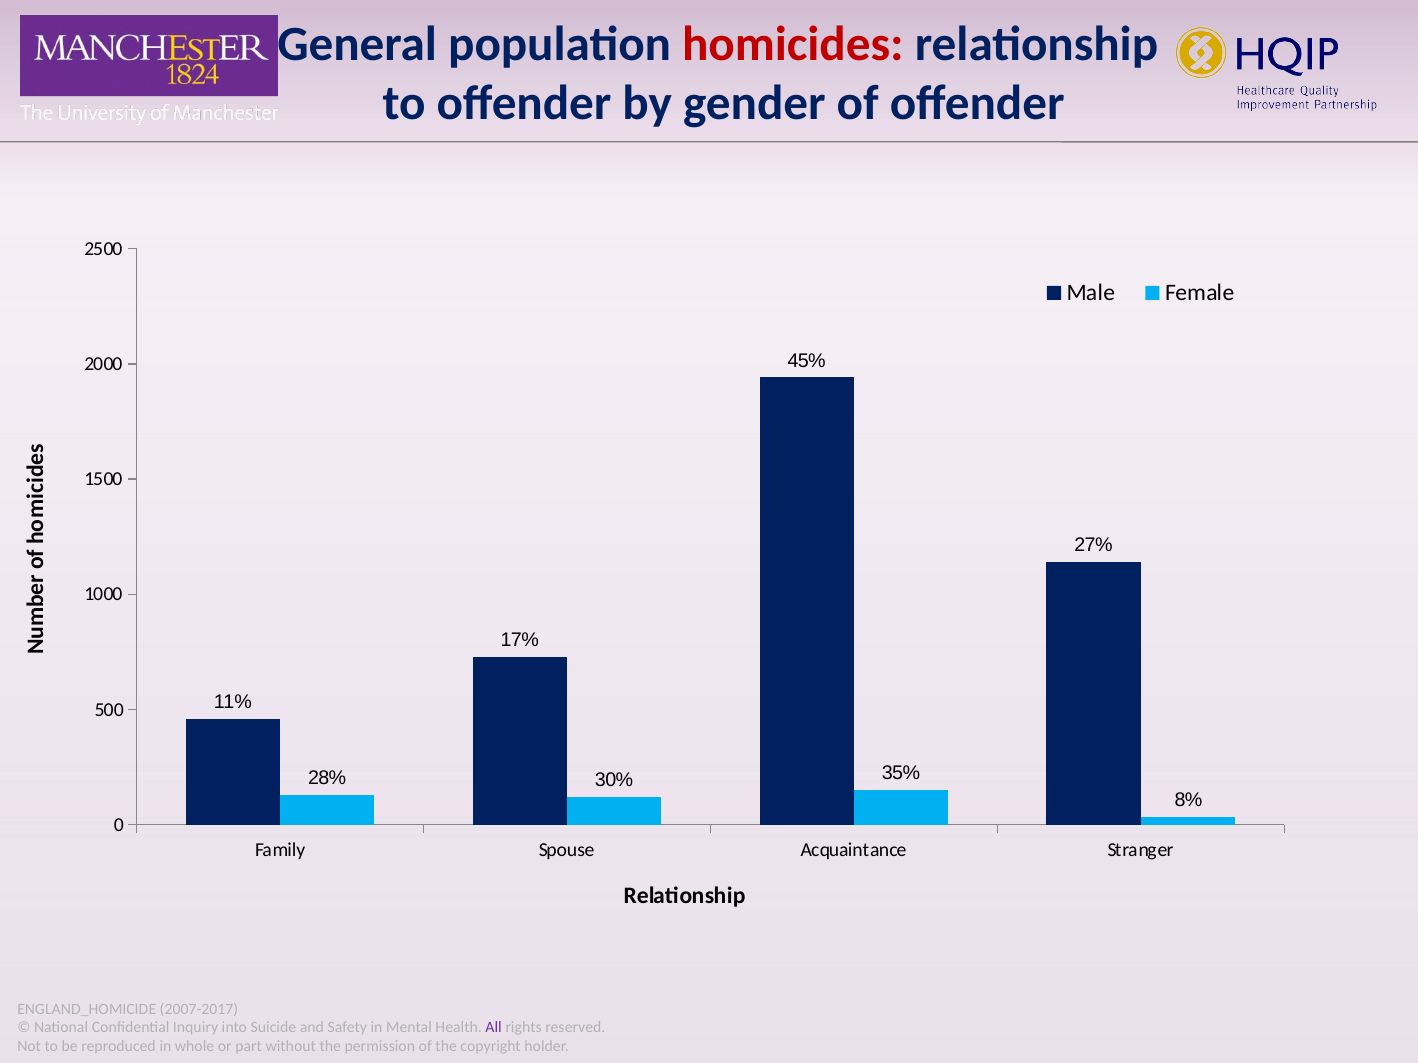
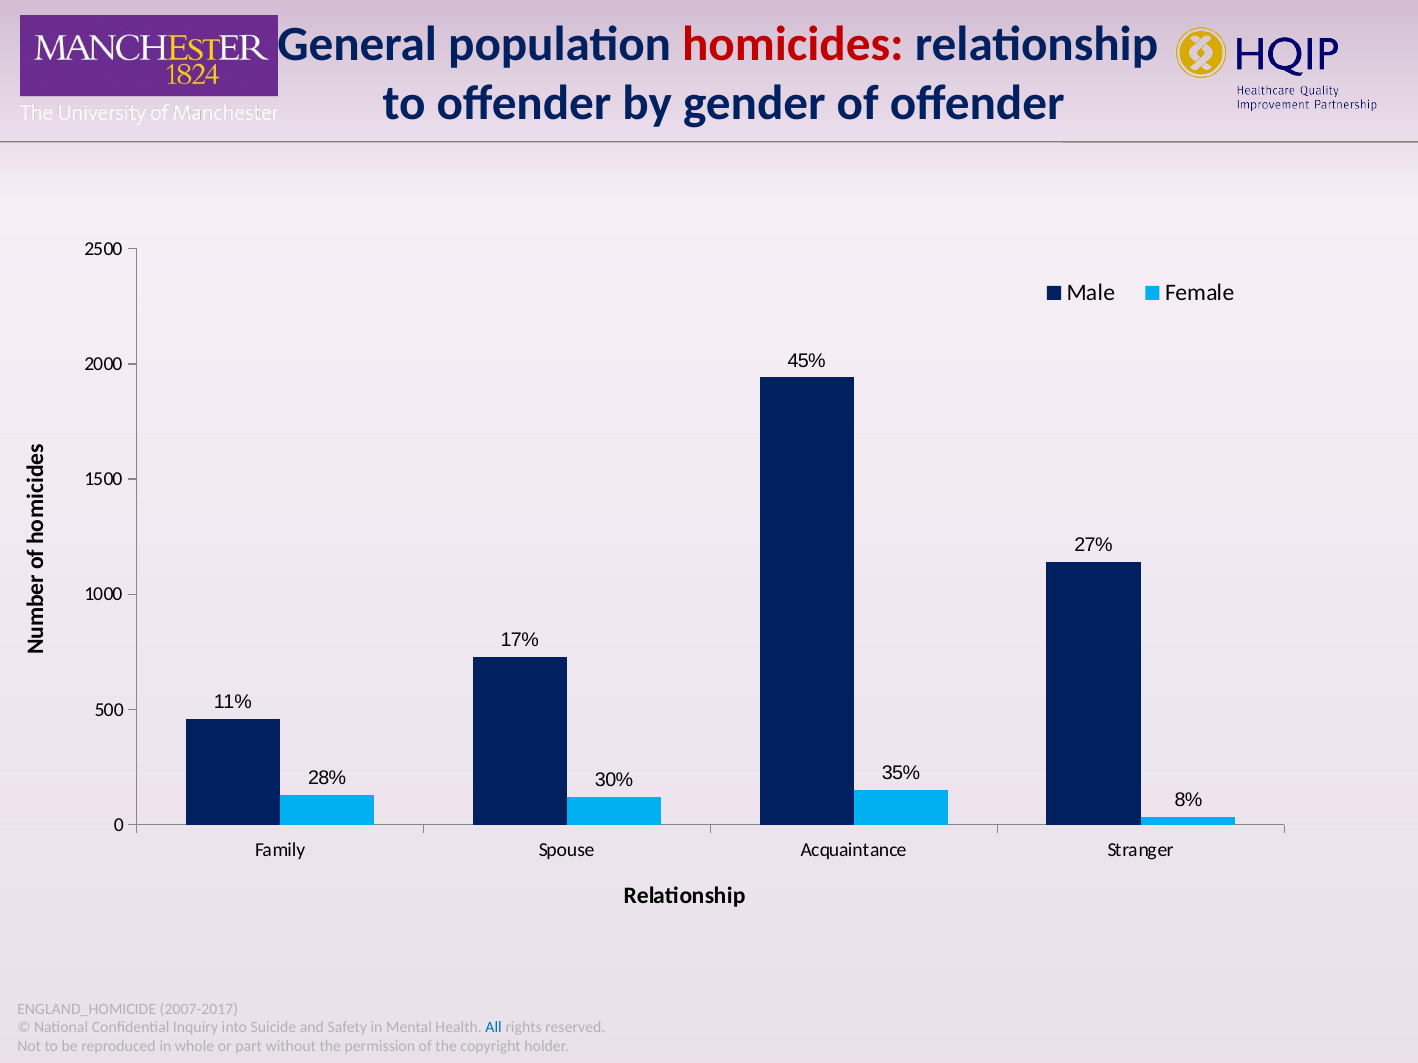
All colour: purple -> blue
